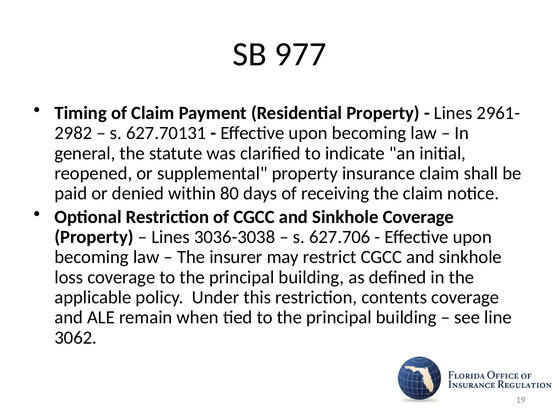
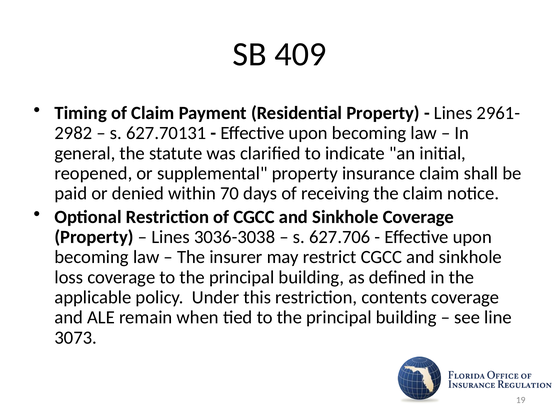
977: 977 -> 409
80: 80 -> 70
3062: 3062 -> 3073
